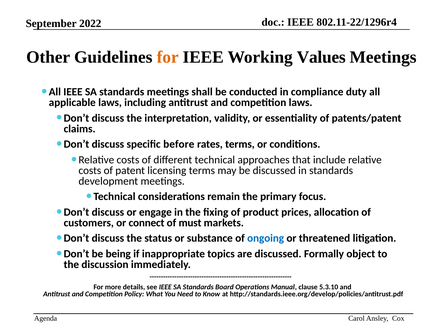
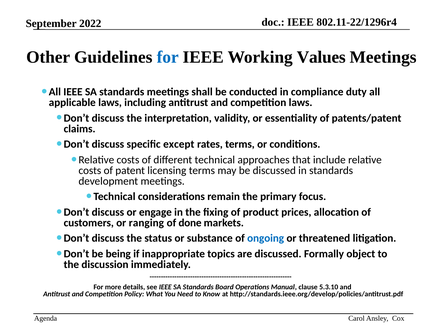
for at (168, 57) colour: orange -> blue
before: before -> except
connect: connect -> ranging
must: must -> done
